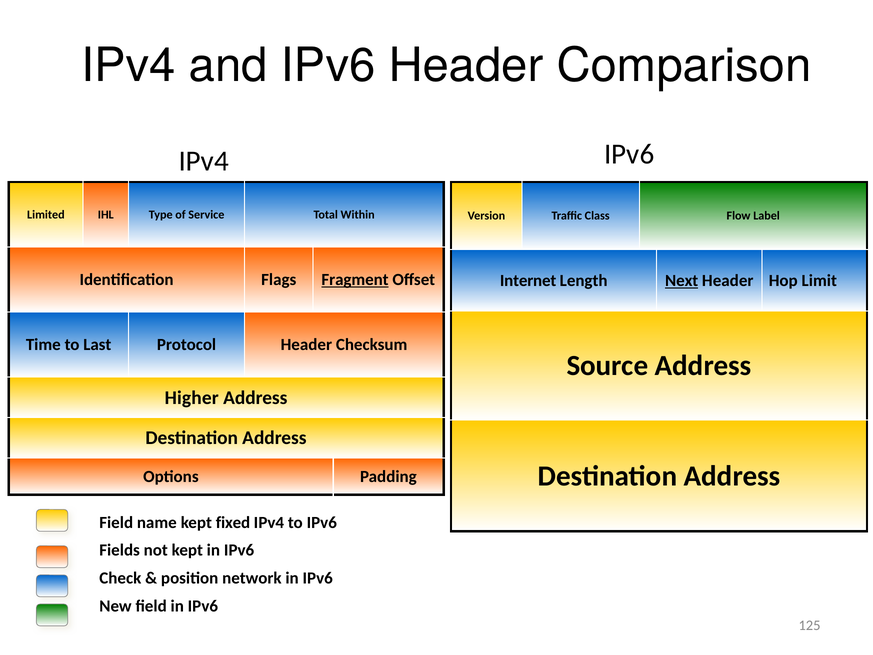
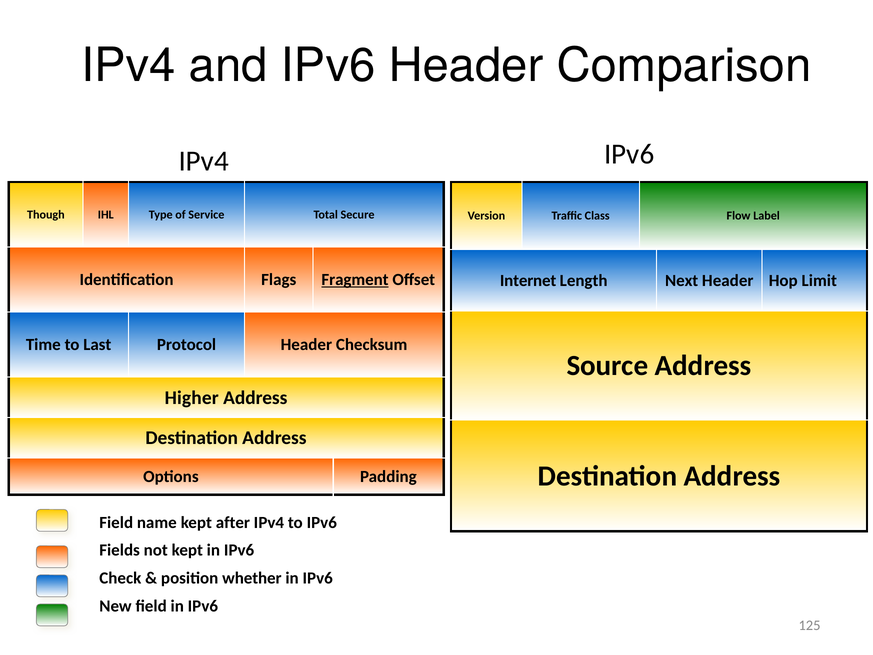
Limited: Limited -> Though
Within: Within -> Secure
Next underline: present -> none
fixed: fixed -> after
network: network -> whether
